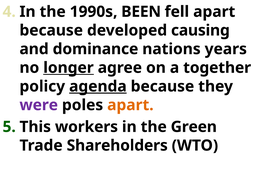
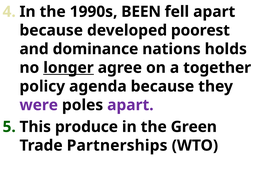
causing: causing -> poorest
years: years -> holds
agenda underline: present -> none
apart at (130, 105) colour: orange -> purple
workers: workers -> produce
Shareholders: Shareholders -> Partnerships
